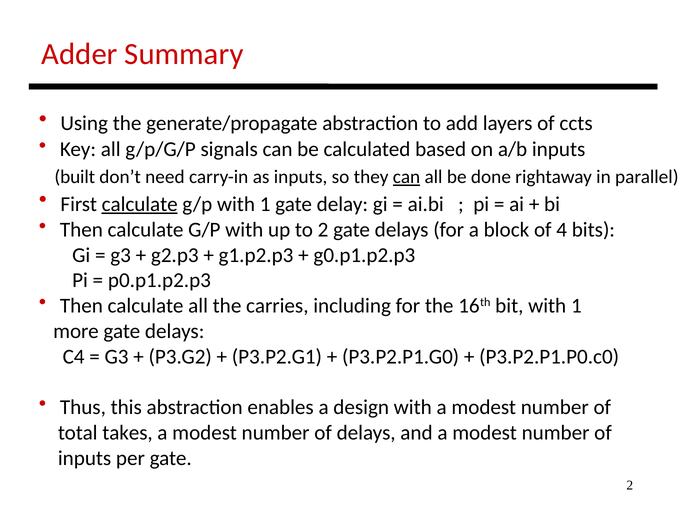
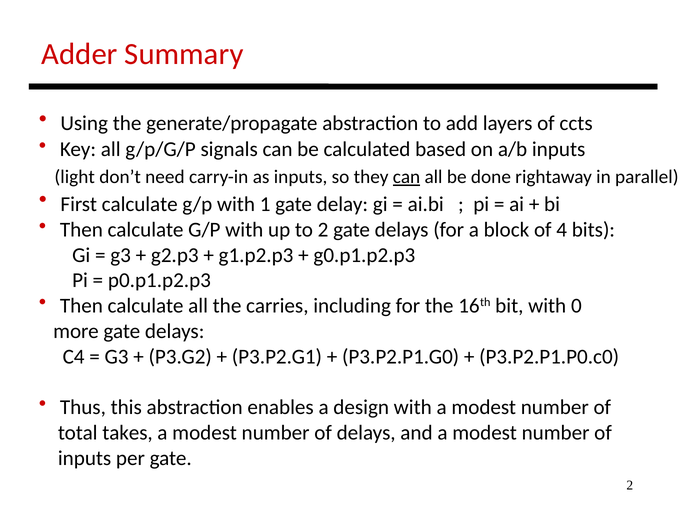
built: built -> light
calculate at (140, 204) underline: present -> none
bit with 1: 1 -> 0
